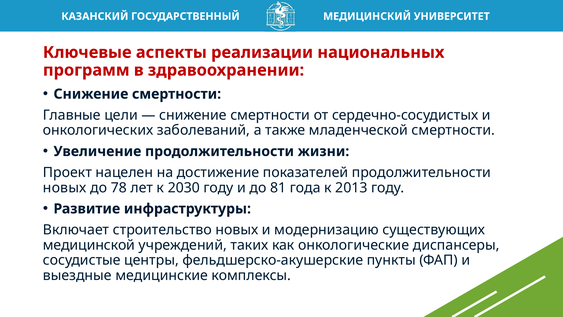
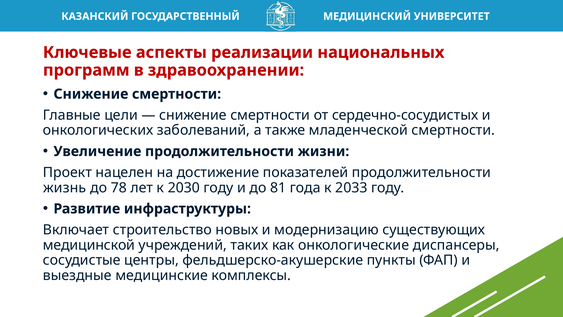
новых at (65, 188): новых -> жизнь
2013: 2013 -> 2033
